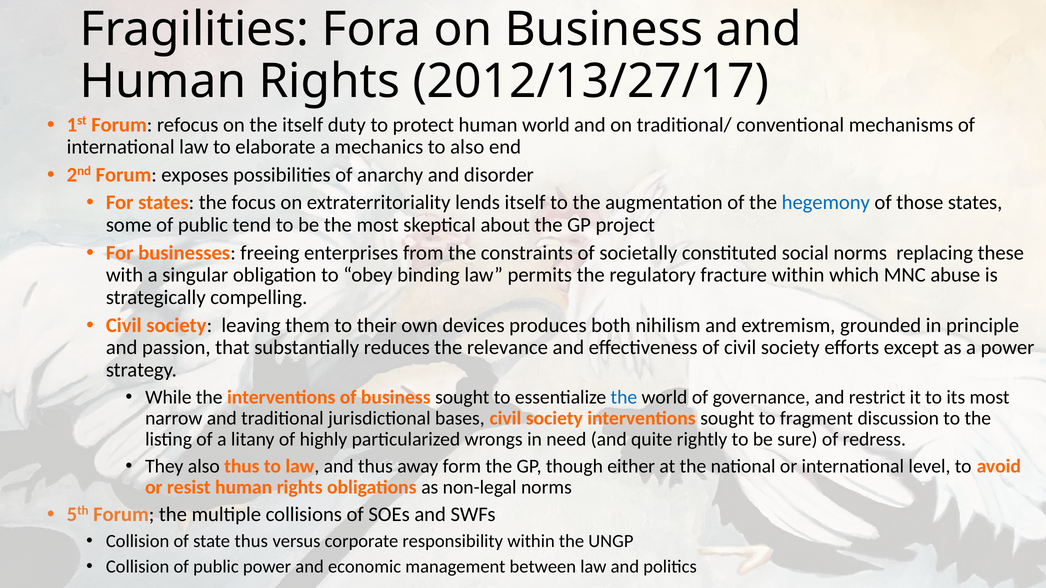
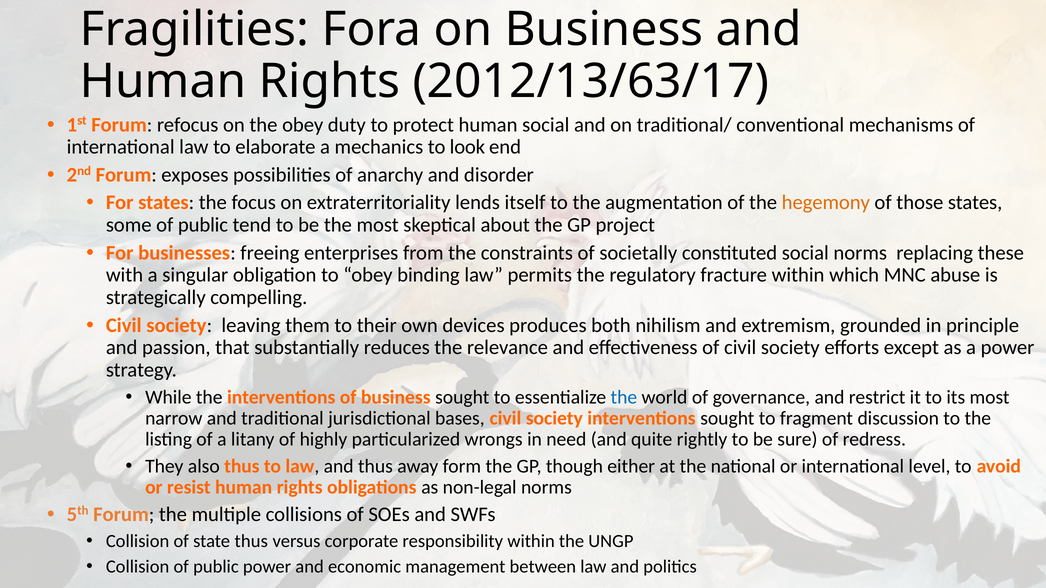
2012/13/27/17: 2012/13/27/17 -> 2012/13/63/17
the itself: itself -> obey
human world: world -> social
to also: also -> look
hegemony colour: blue -> orange
